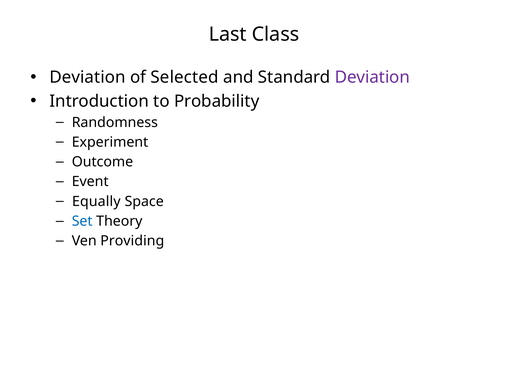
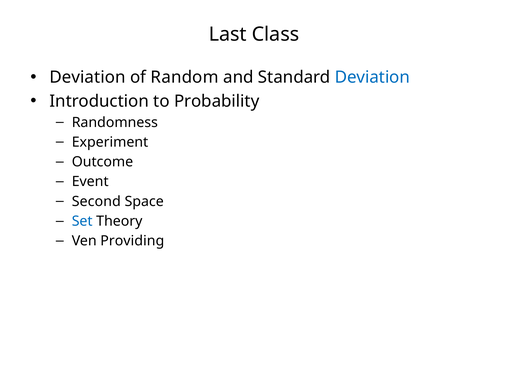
Selected: Selected -> Random
Deviation at (372, 77) colour: purple -> blue
Equally: Equally -> Second
